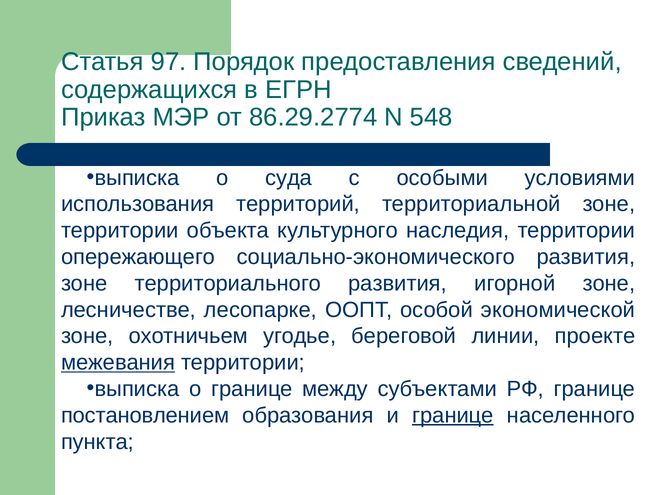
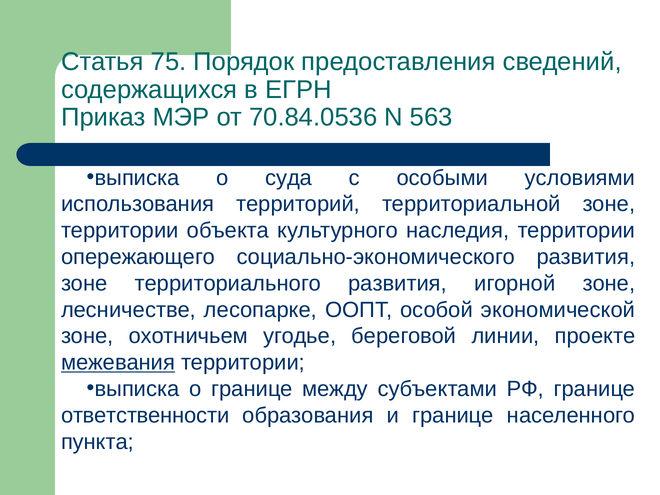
97: 97 -> 75
86.29.2774: 86.29.2774 -> 70.84.0536
548: 548 -> 563
постановлением: постановлением -> ответственности
границе at (453, 415) underline: present -> none
